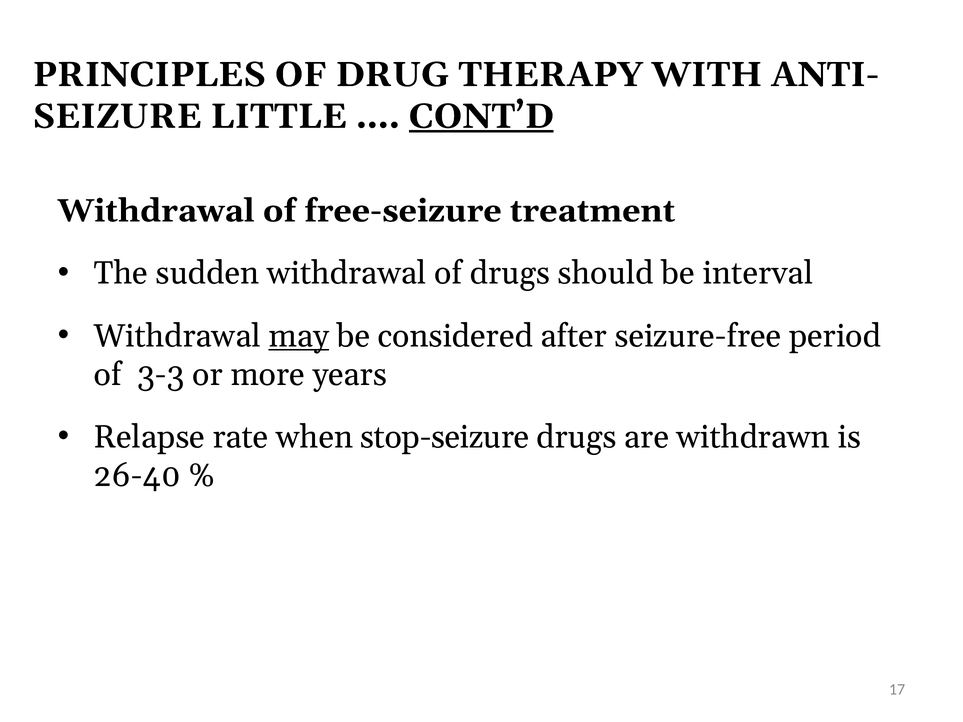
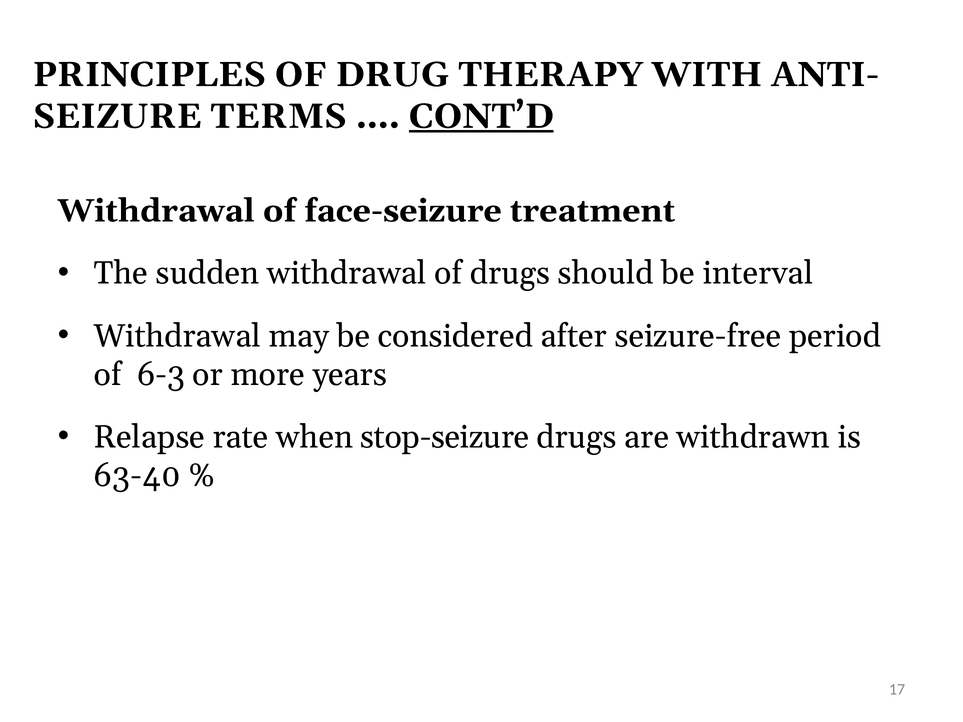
LITTLE: LITTLE -> TERMS
free-seizure: free-seizure -> face-seizure
may underline: present -> none
3-3: 3-3 -> 6-3
26-40: 26-40 -> 63-40
